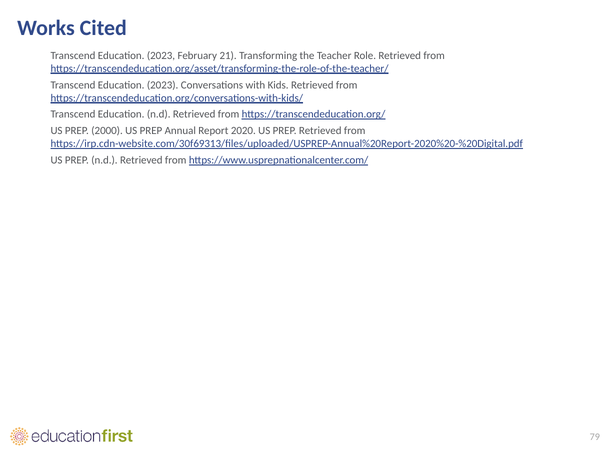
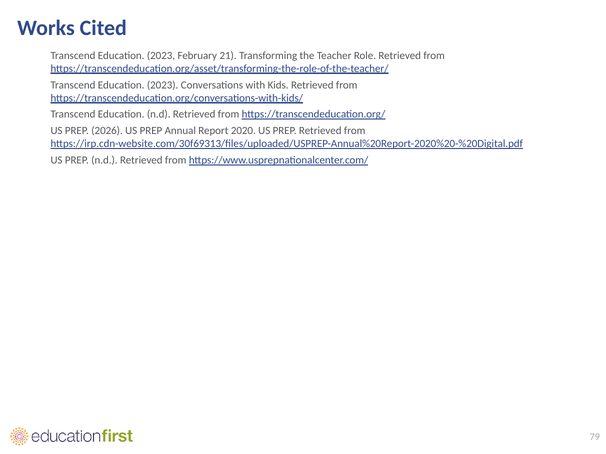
2000: 2000 -> 2026
